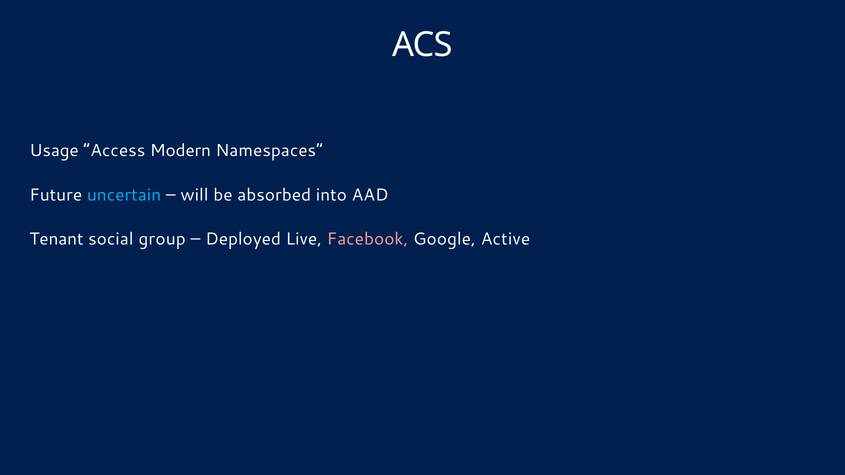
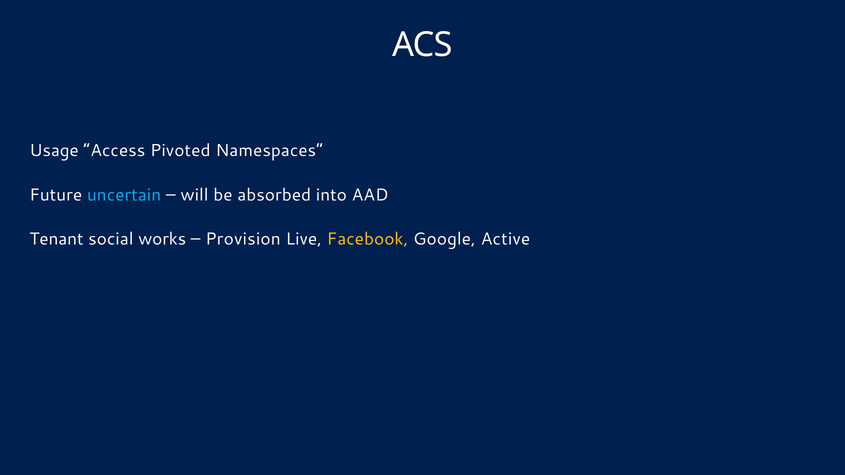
Modern: Modern -> Pivoted
group: group -> works
Deployed: Deployed -> Provision
Facebook colour: pink -> yellow
